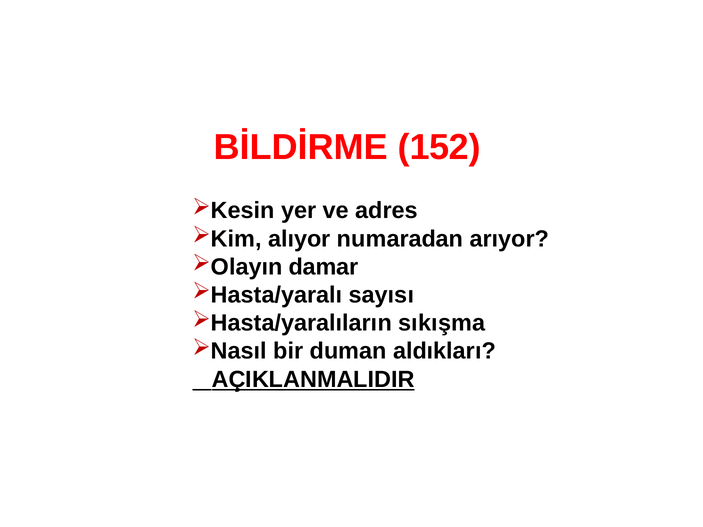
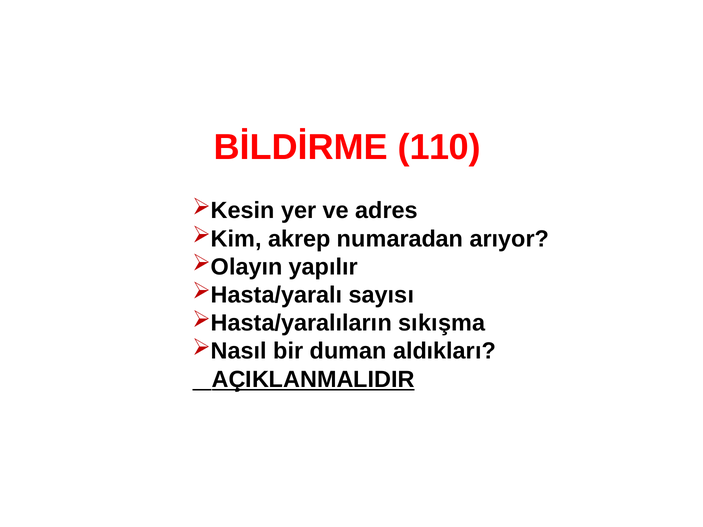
152: 152 -> 110
alıyor: alıyor -> akrep
damar: damar -> yapılır
